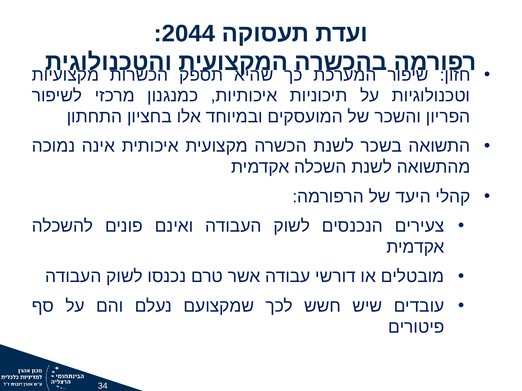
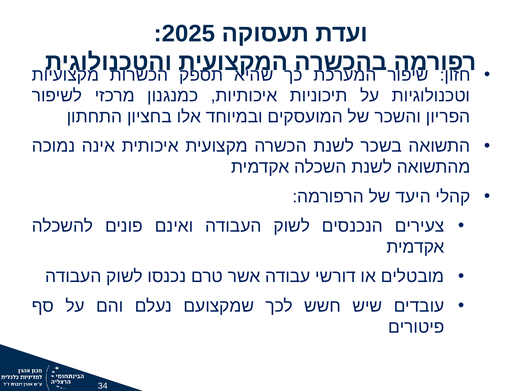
2044: 2044 -> 2025
